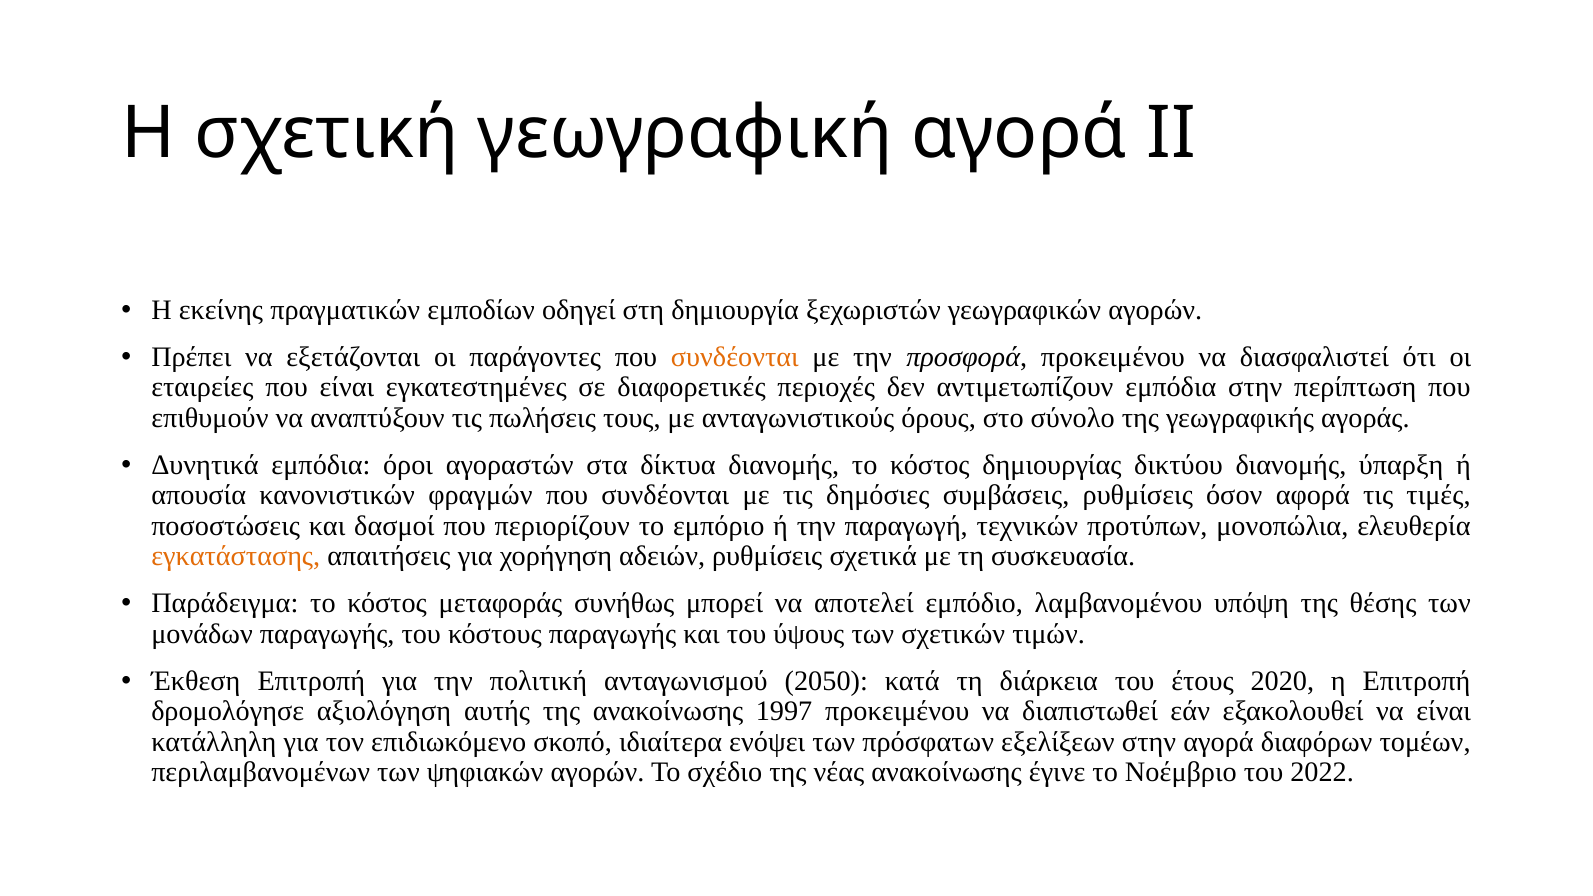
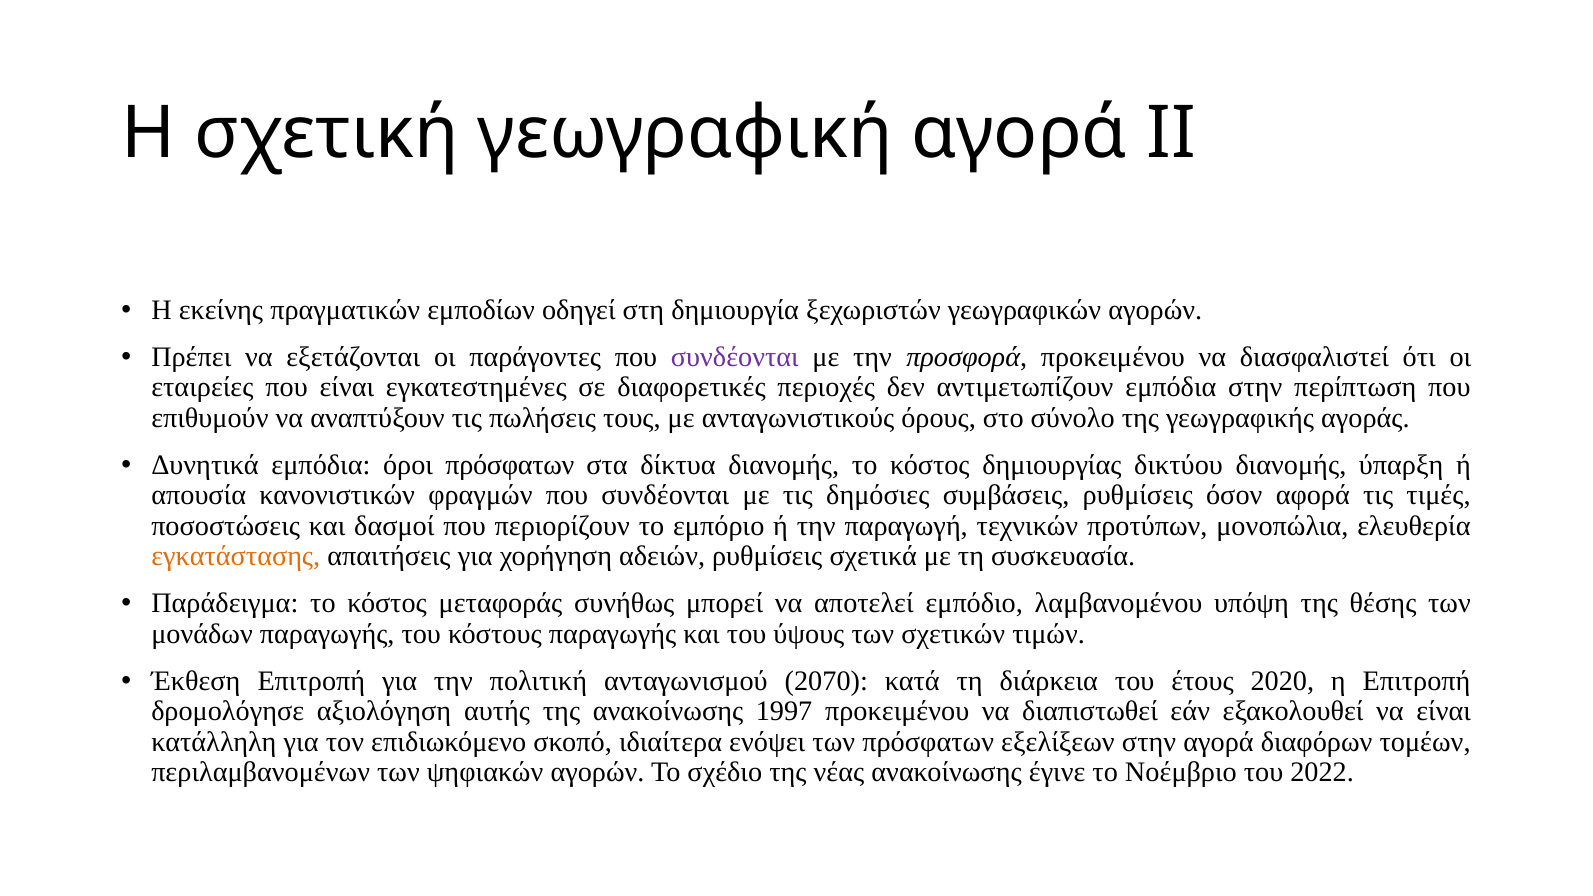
συνδέονται at (735, 357) colour: orange -> purple
όροι αγοραστών: αγοραστών -> πρόσφατων
2050: 2050 -> 2070
